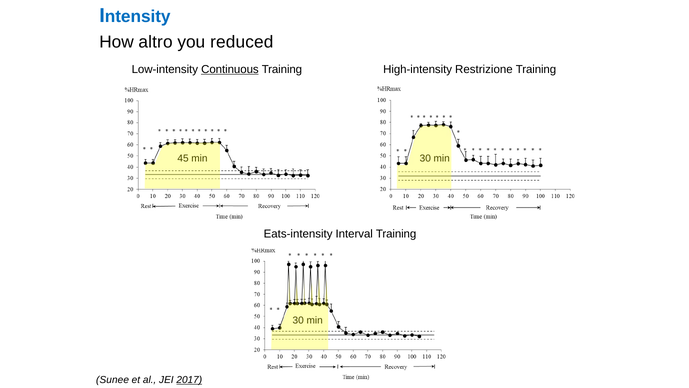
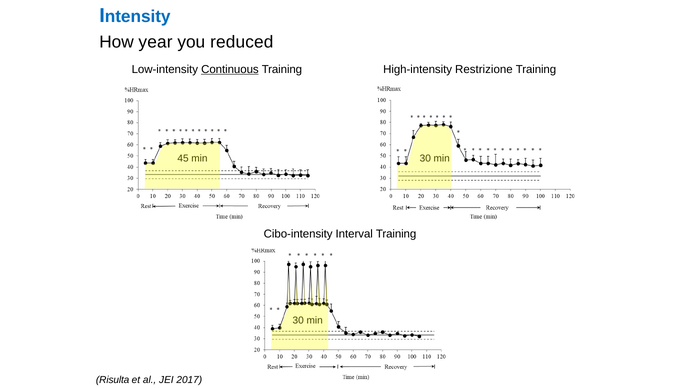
altro: altro -> year
Eats-intensity: Eats-intensity -> Cibo-intensity
Sunee: Sunee -> Risulta
2017 underline: present -> none
